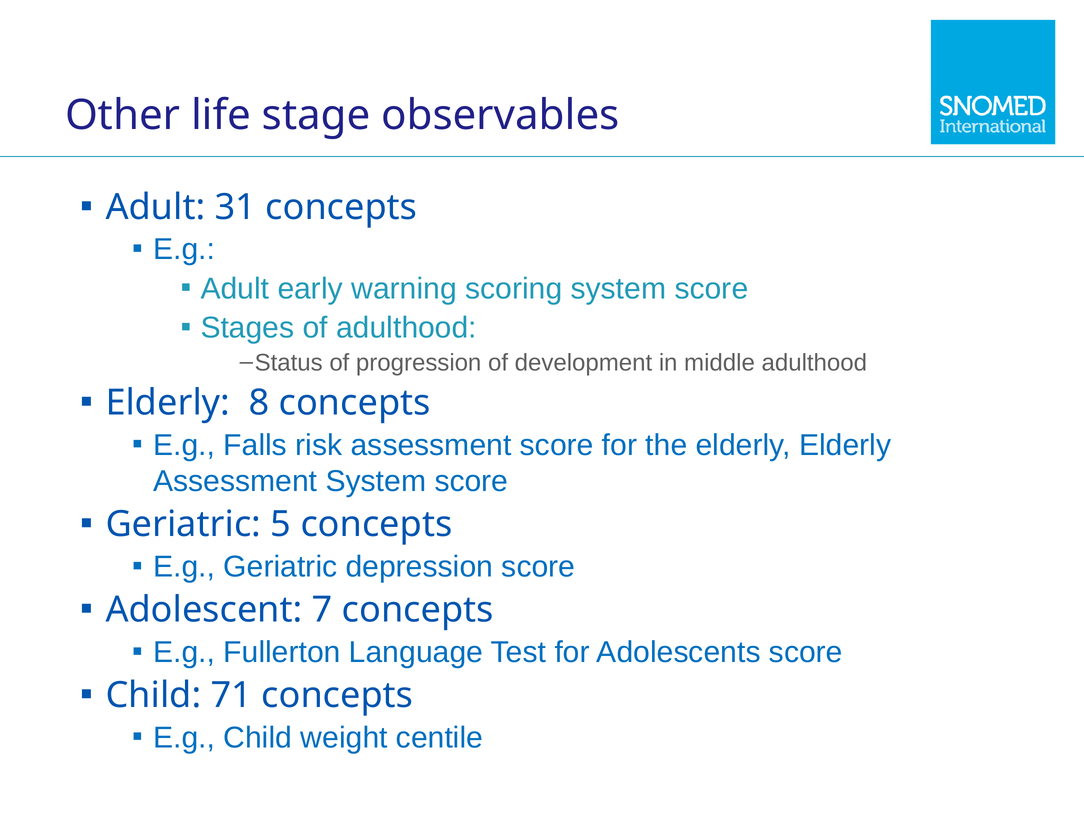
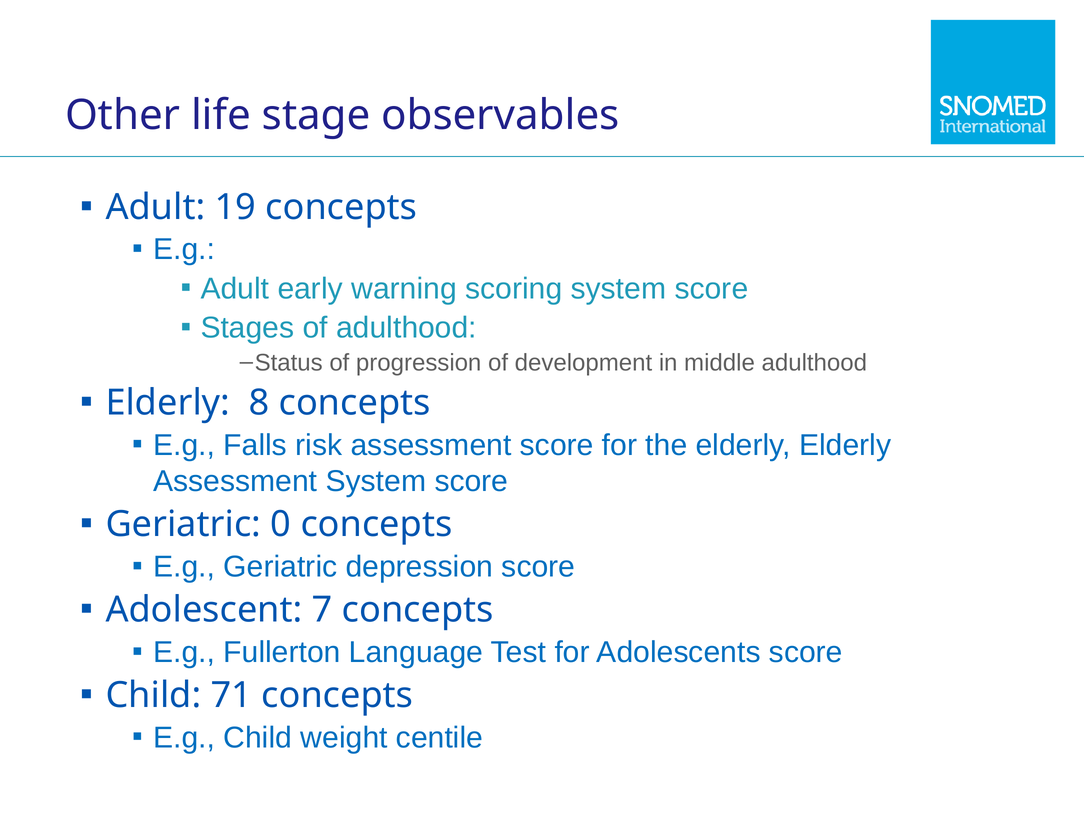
31: 31 -> 19
5: 5 -> 0
